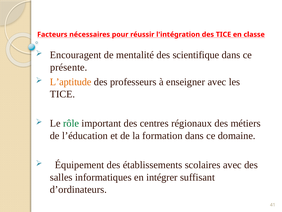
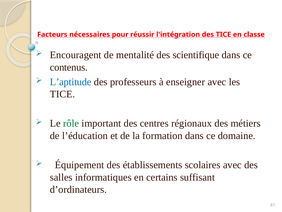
présente: présente -> contenus
L’aptitude colour: orange -> blue
intégrer: intégrer -> certains
